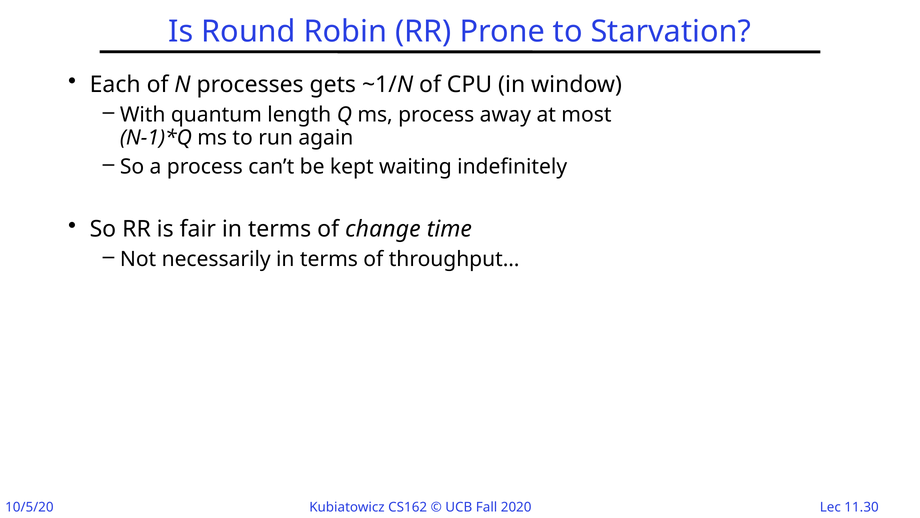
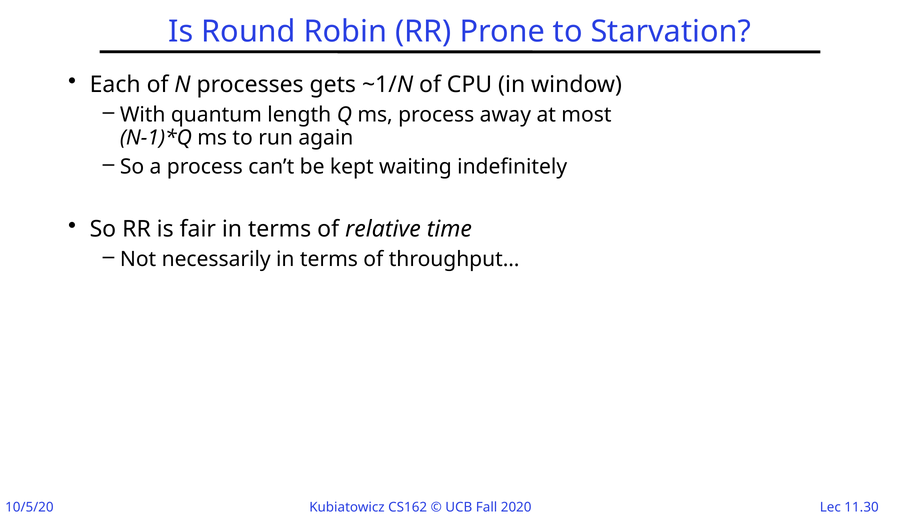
change: change -> relative
